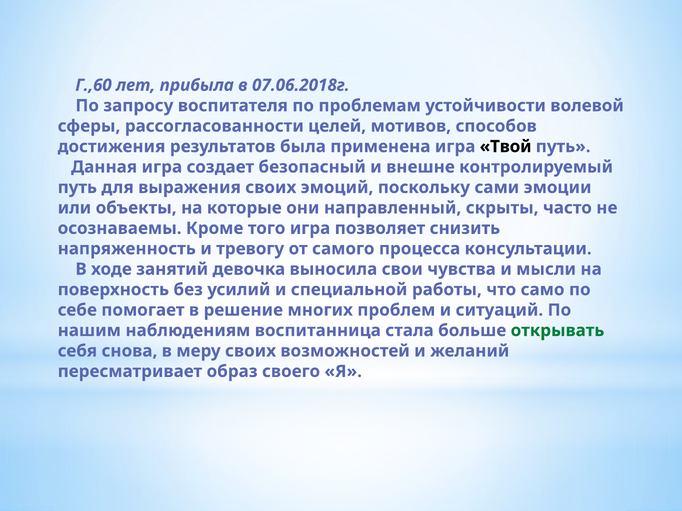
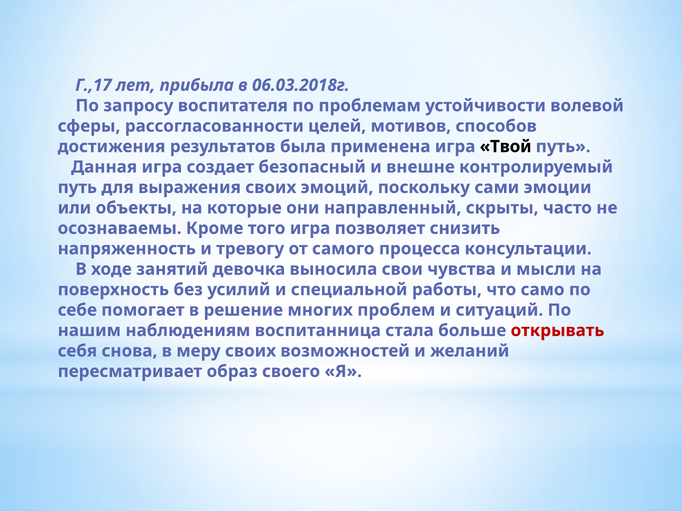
Г.,60: Г.,60 -> Г.,17
07.06.2018г: 07.06.2018г -> 06.03.2018г
открывать colour: green -> red
